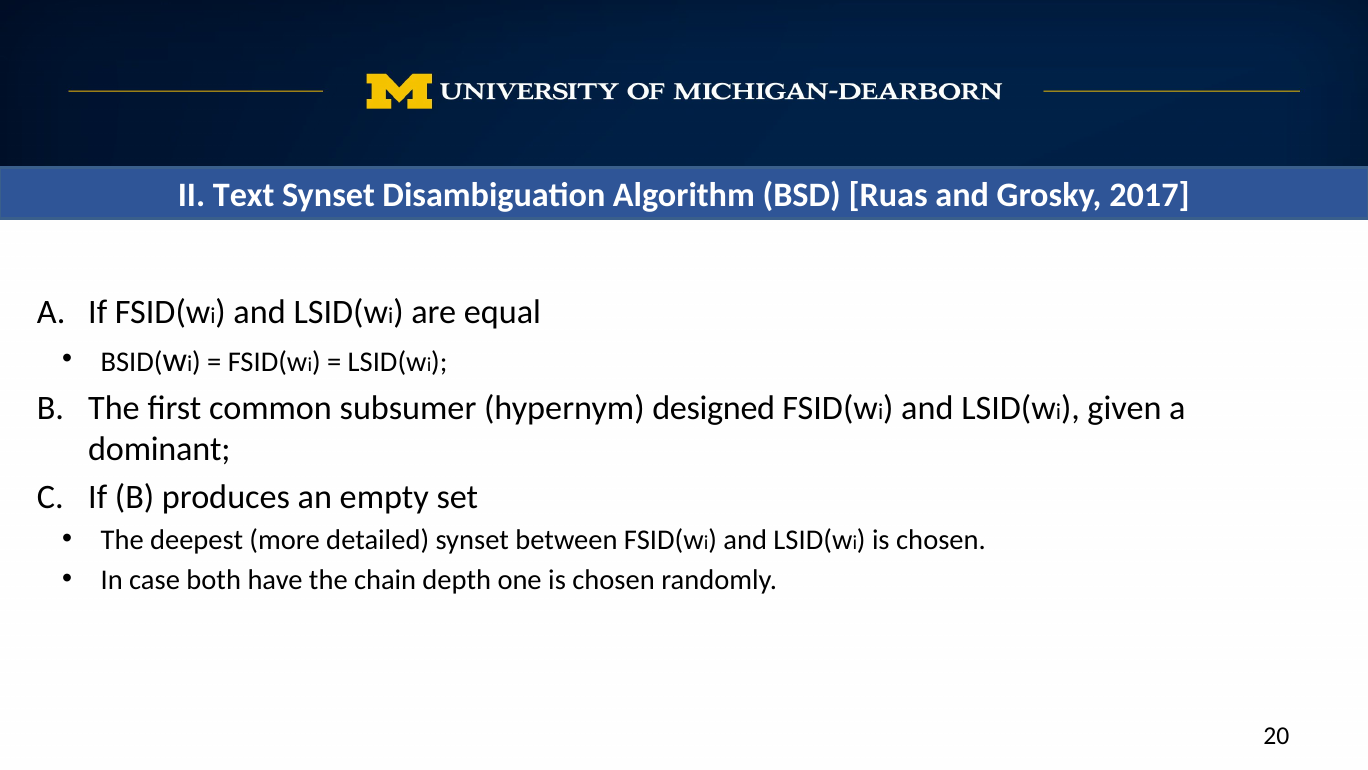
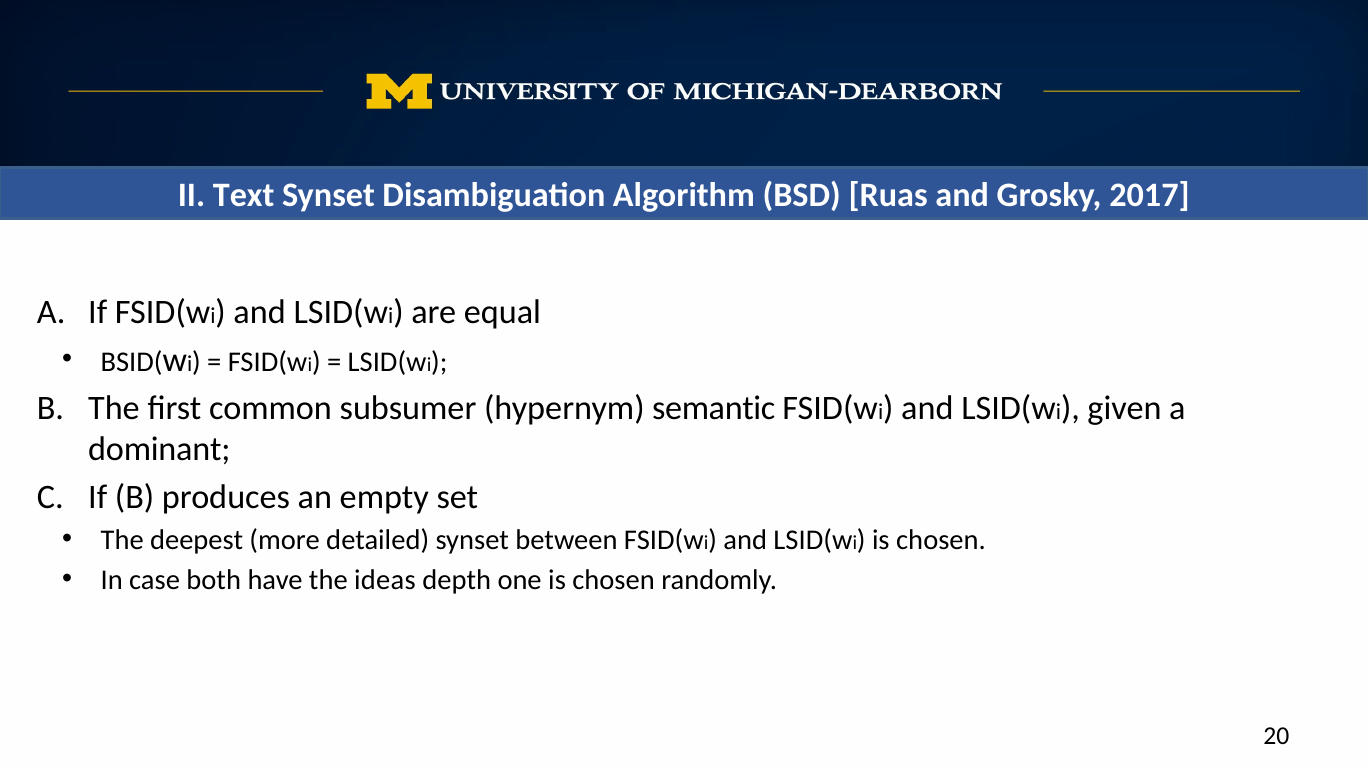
designed: designed -> semantic
chain: chain -> ideas
